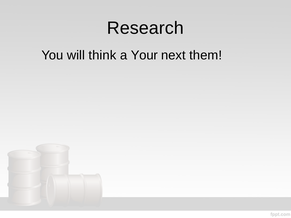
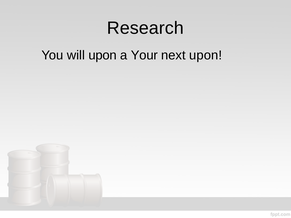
will think: think -> upon
next them: them -> upon
